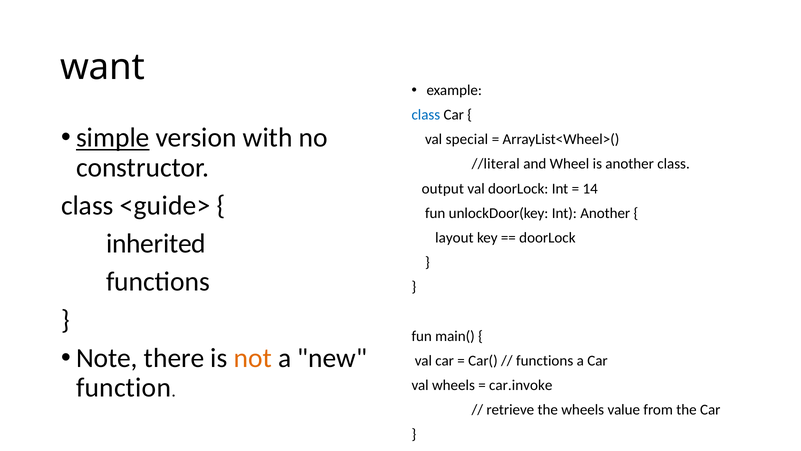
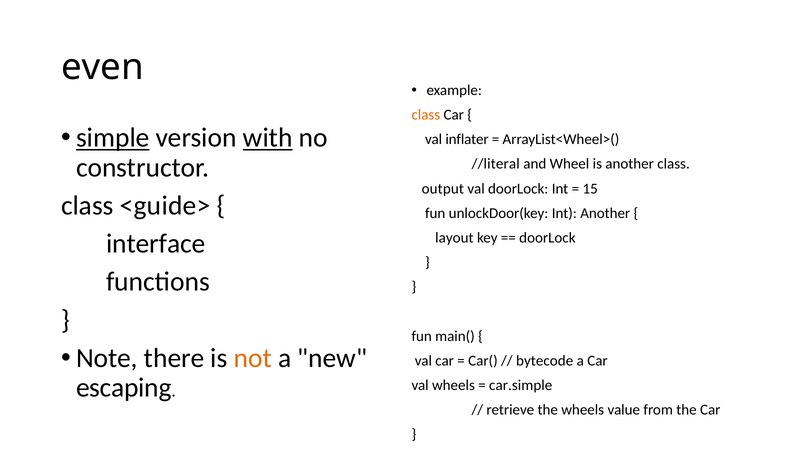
want: want -> even
class at (426, 115) colour: blue -> orange
with underline: none -> present
special: special -> inflater
14: 14 -> 15
inherited: inherited -> interface
functions at (545, 360): functions -> bytecode
function: function -> escaping
car.invoke: car.invoke -> car.simple
